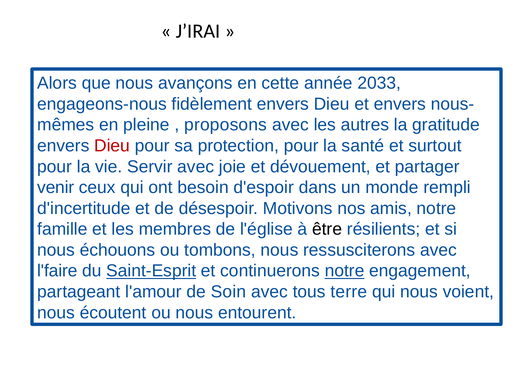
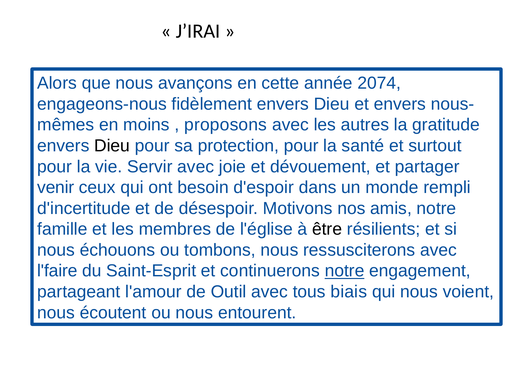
2033: 2033 -> 2074
pleine: pleine -> moins
Dieu at (112, 146) colour: red -> black
Saint-Esprit underline: present -> none
Soin: Soin -> Outil
terre: terre -> biais
